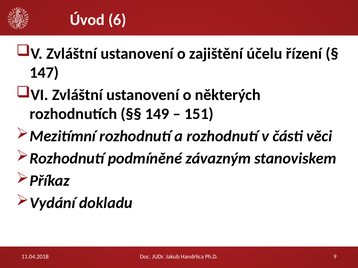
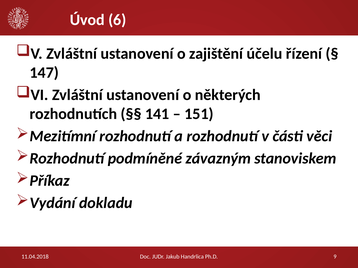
149: 149 -> 141
